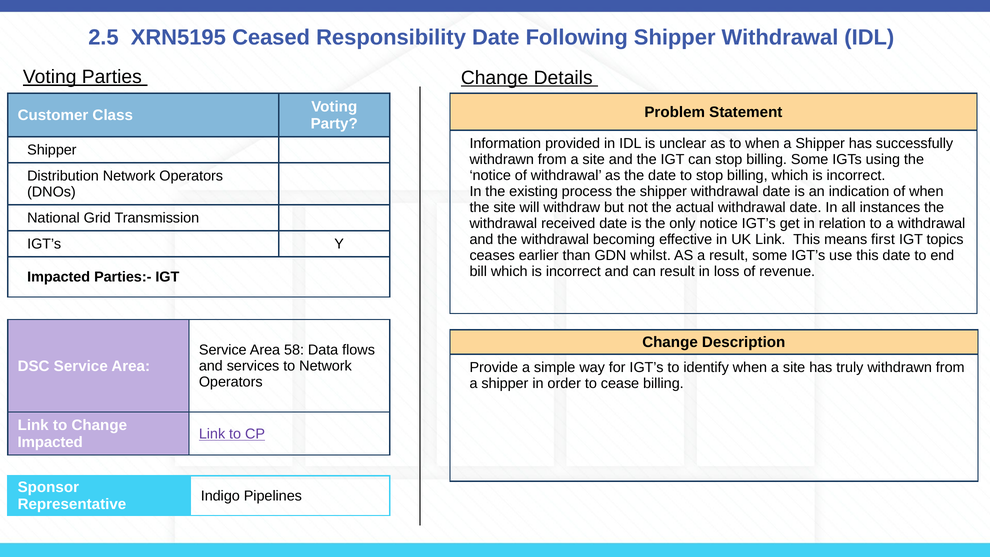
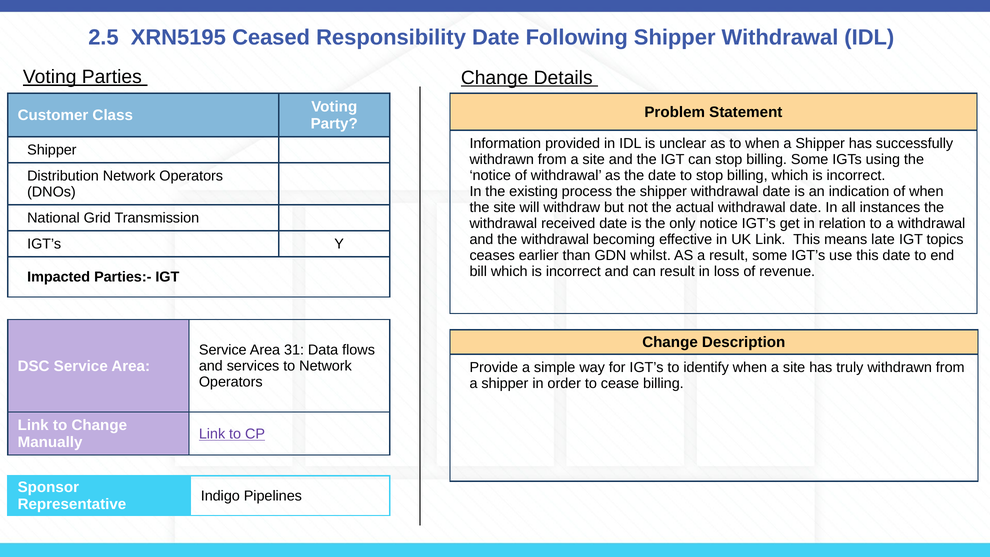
first: first -> late
58: 58 -> 31
Impacted at (50, 442): Impacted -> Manually
